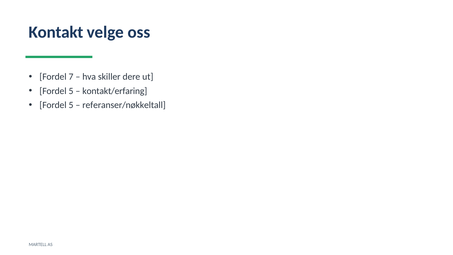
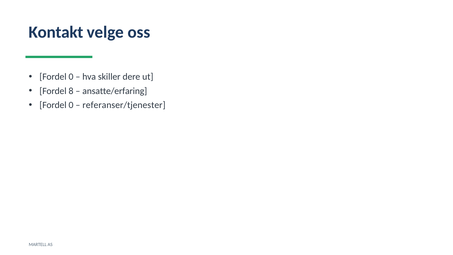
7 at (71, 77): 7 -> 0
5 at (71, 91): 5 -> 8
kontakt/erfaring: kontakt/erfaring -> ansatte/erfaring
5 at (71, 105): 5 -> 0
referanser/nøkkeltall: referanser/nøkkeltall -> referanser/tjenester
